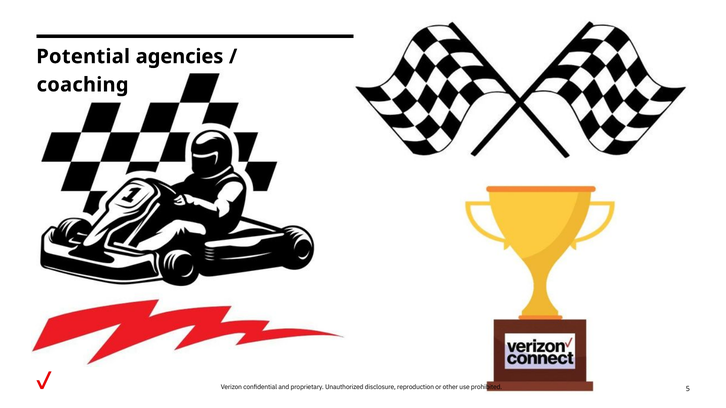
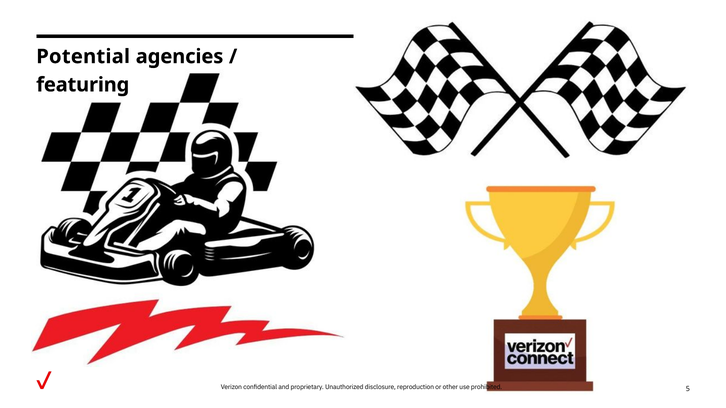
coaching: coaching -> featuring
